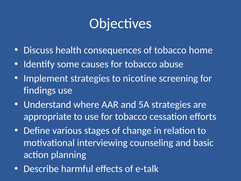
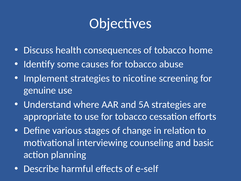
findings: findings -> genuine
e-talk: e-talk -> e-self
